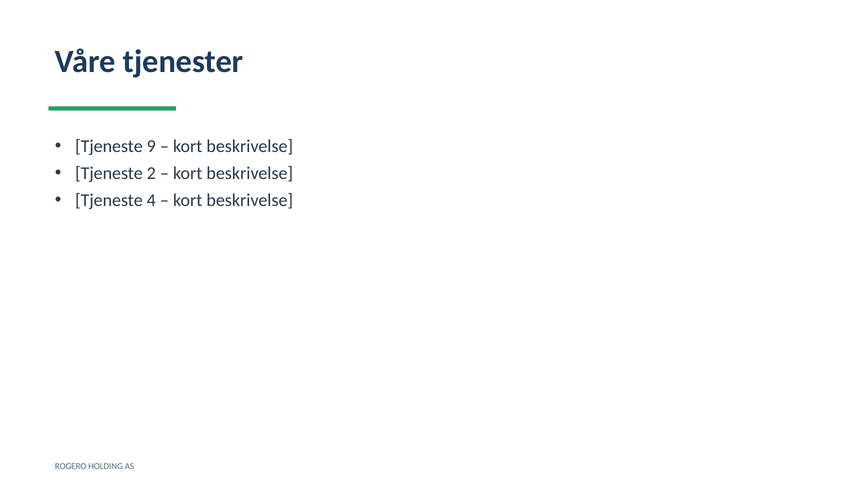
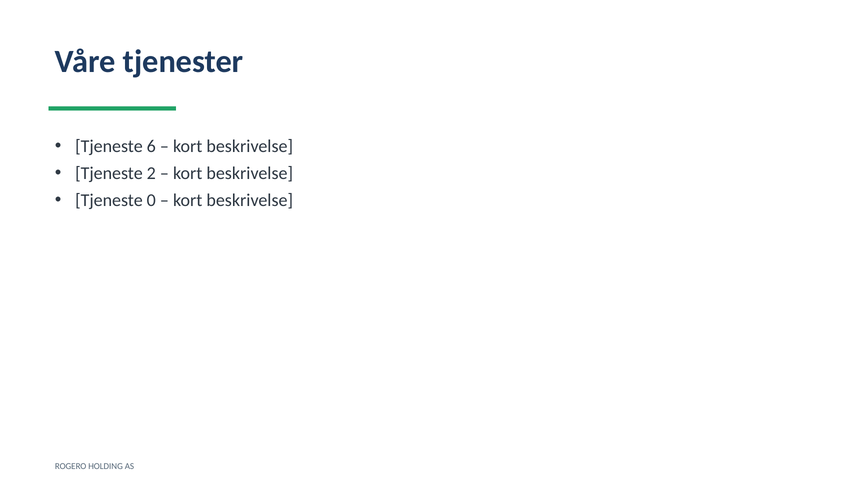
9: 9 -> 6
4: 4 -> 0
